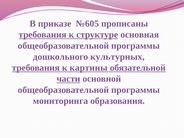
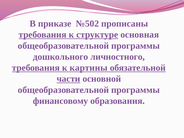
№605: №605 -> №502
культурных: культурных -> личностного
мониторинга: мониторинга -> финансовому
